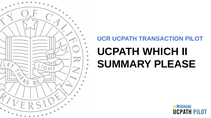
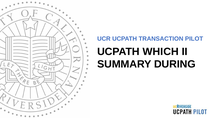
PLEASE: PLEASE -> DURING
